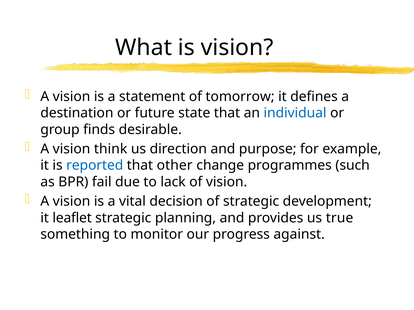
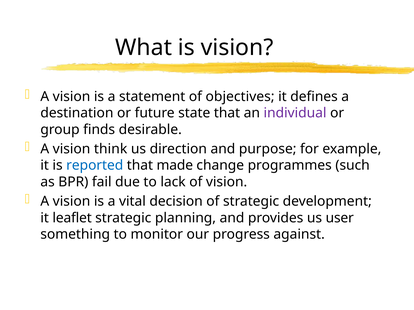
tomorrow: tomorrow -> objectives
individual colour: blue -> purple
other: other -> made
true: true -> user
